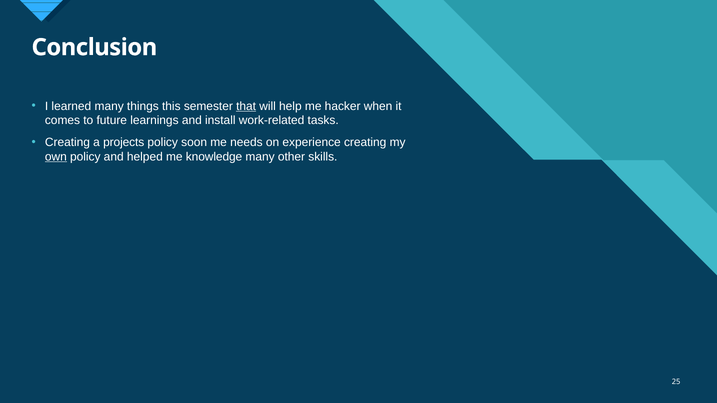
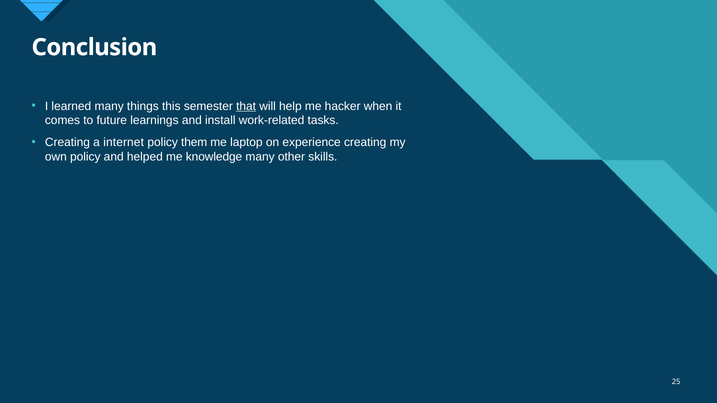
projects: projects -> internet
soon: soon -> them
needs: needs -> laptop
own underline: present -> none
